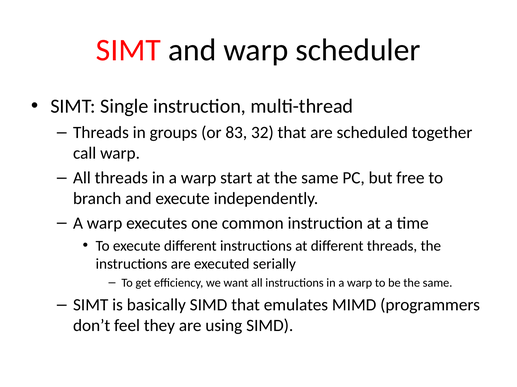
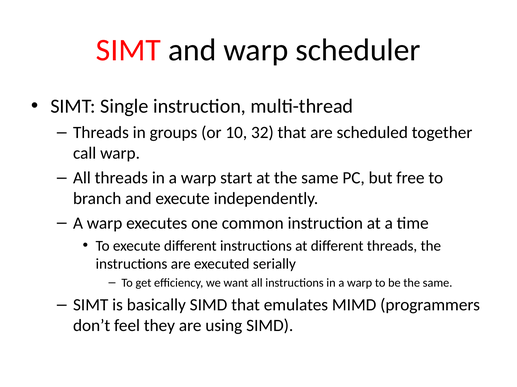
83: 83 -> 10
